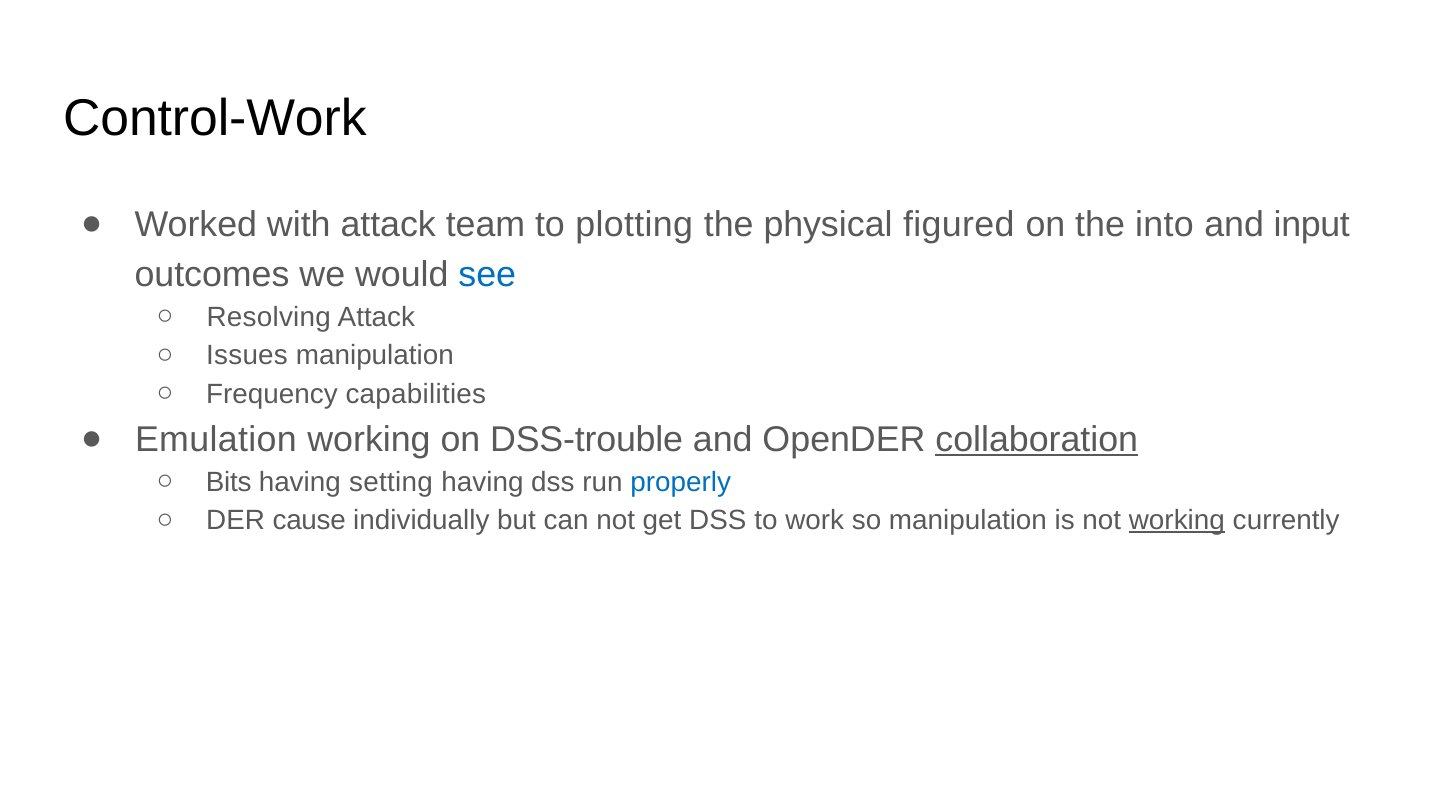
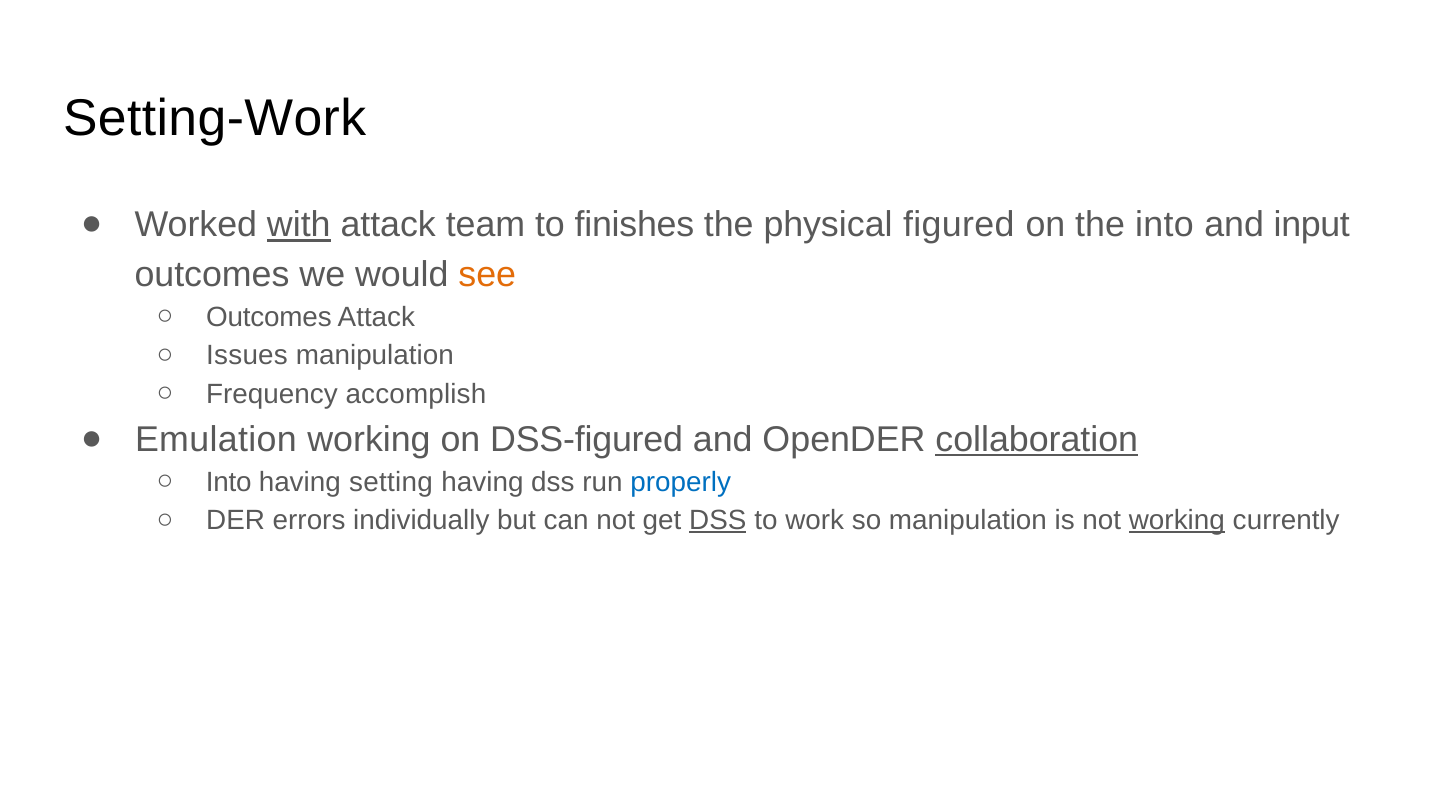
Control-Work: Control-Work -> Setting-Work
with underline: none -> present
plotting: plotting -> finishes
see colour: blue -> orange
Resolving at (269, 317): Resolving -> Outcomes
capabilities: capabilities -> accomplish
DSS-trouble: DSS-trouble -> DSS-figured
Bits at (229, 482): Bits -> Into
cause: cause -> errors
DSS at (718, 520) underline: none -> present
